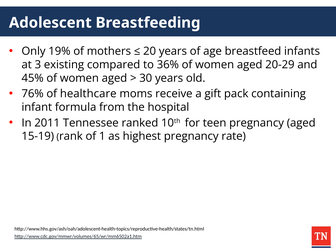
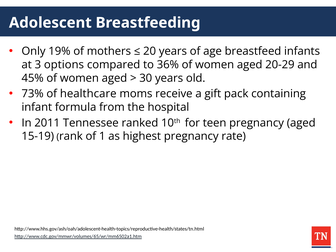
existing: existing -> options
76%: 76% -> 73%
